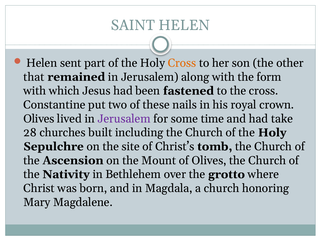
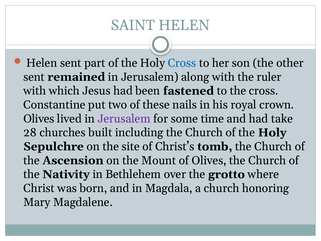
Cross at (182, 63) colour: orange -> blue
that at (34, 77): that -> sent
form: form -> ruler
